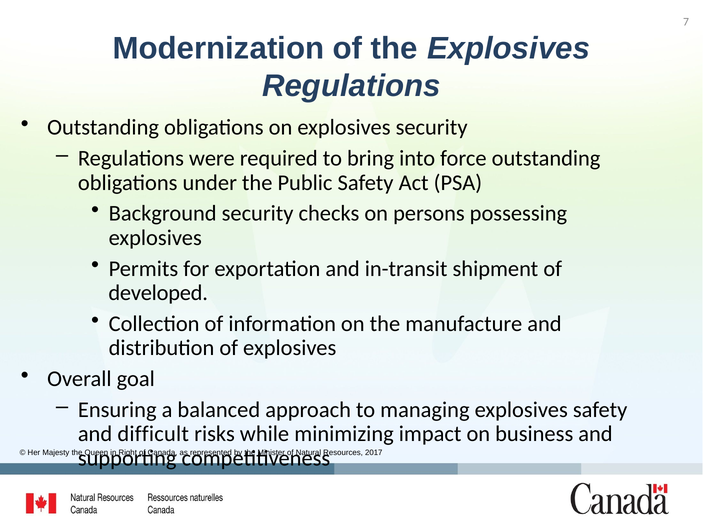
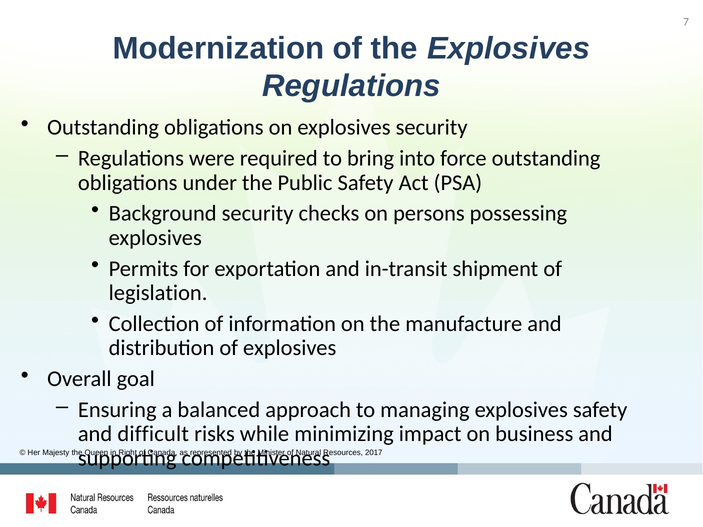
developed: developed -> legislation
